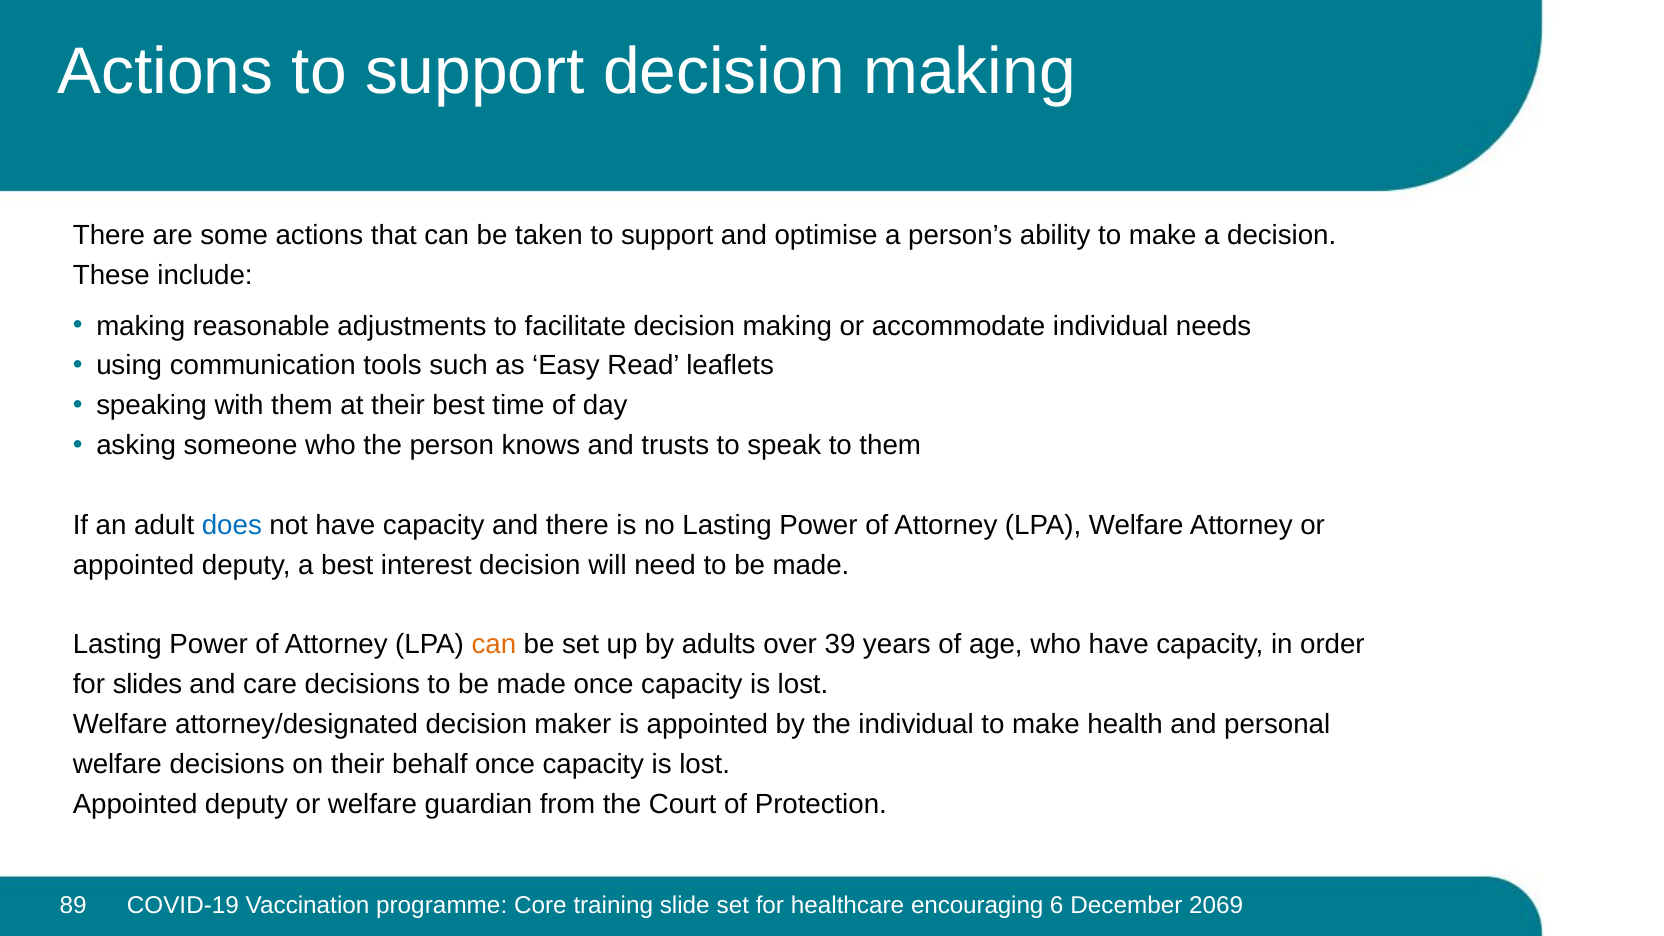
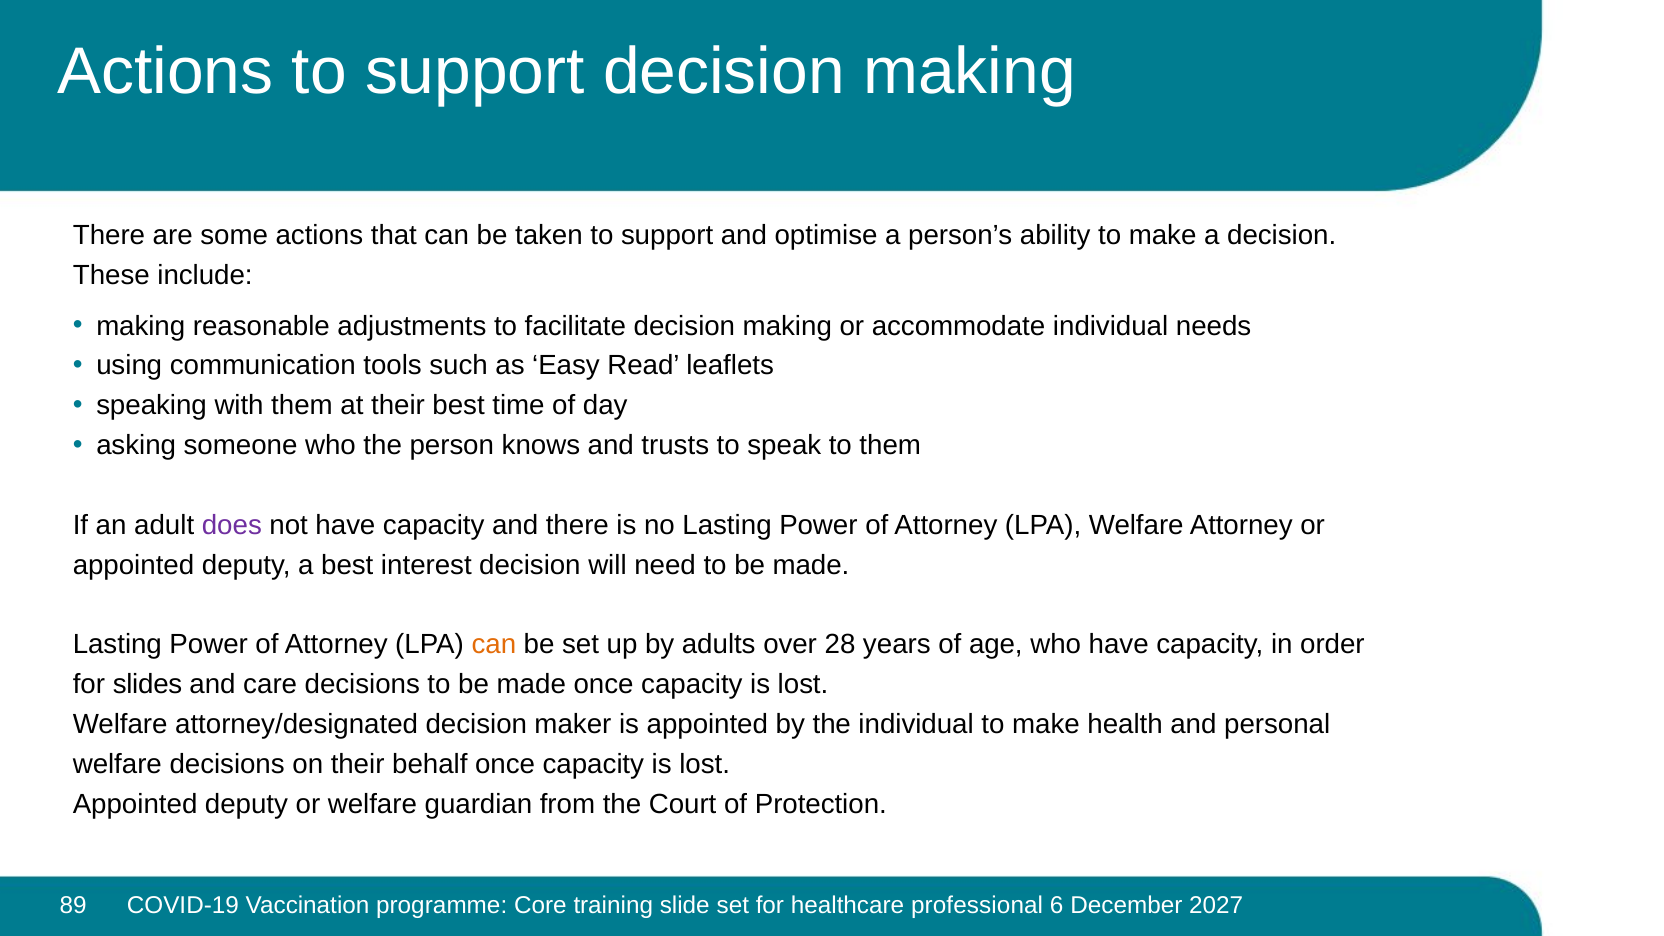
does colour: blue -> purple
39: 39 -> 28
encouraging: encouraging -> professional
2069: 2069 -> 2027
